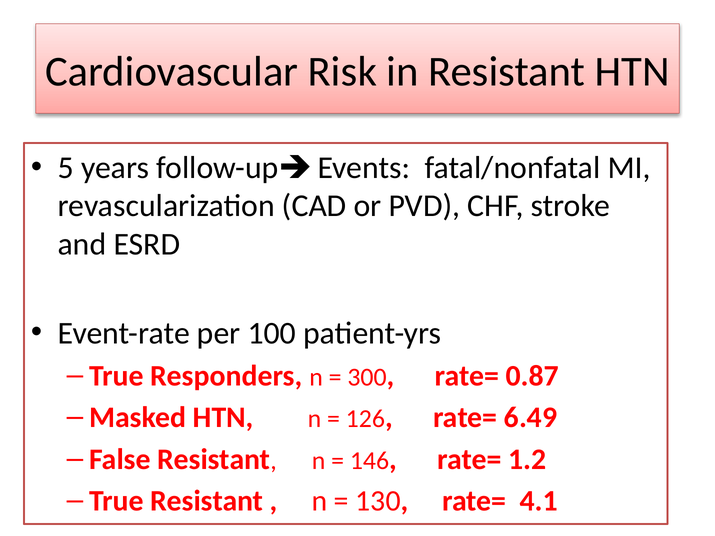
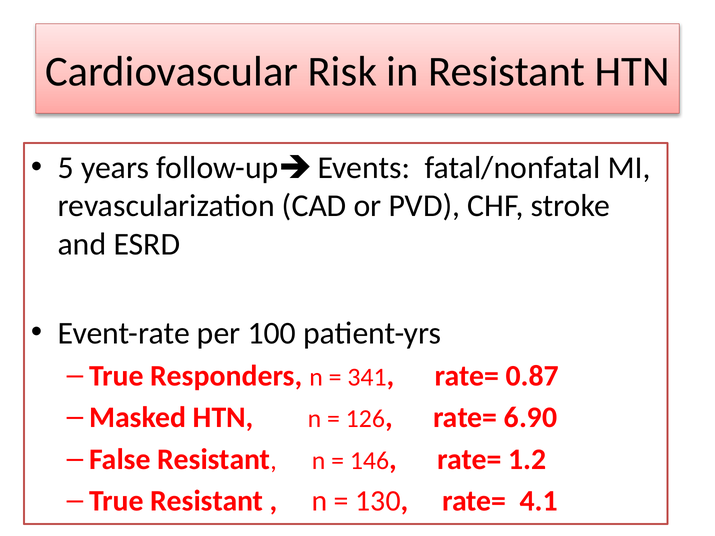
300: 300 -> 341
6.49: 6.49 -> 6.90
